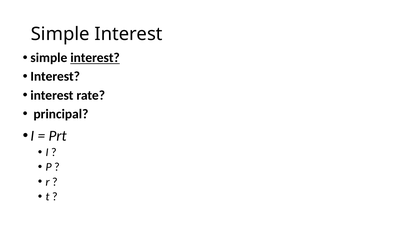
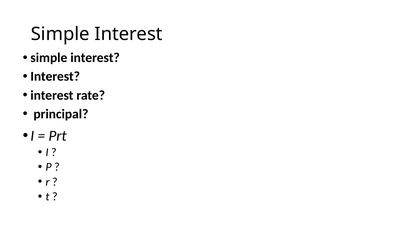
interest at (95, 58) underline: present -> none
